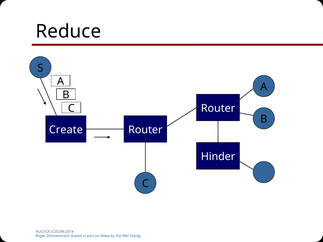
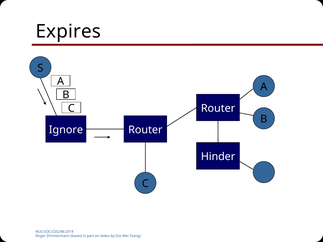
Reduce: Reduce -> Expires
Create: Create -> Ignore
